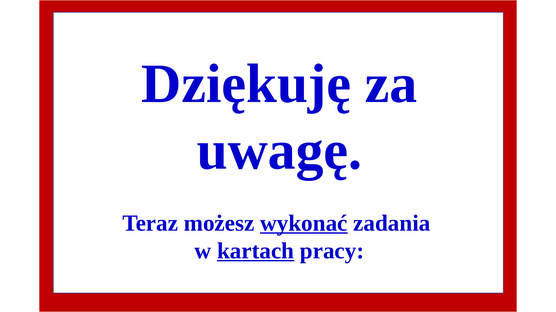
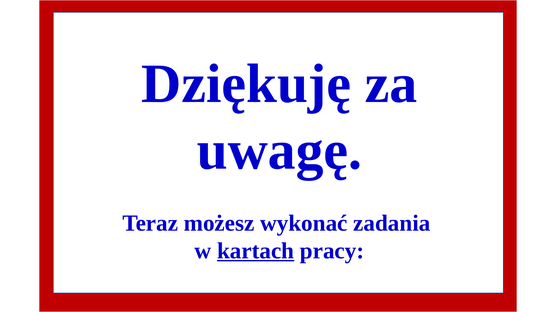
wykonać underline: present -> none
